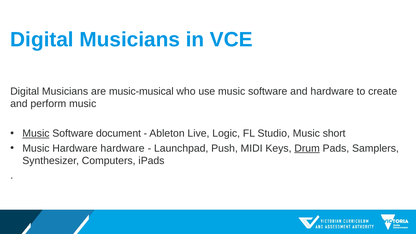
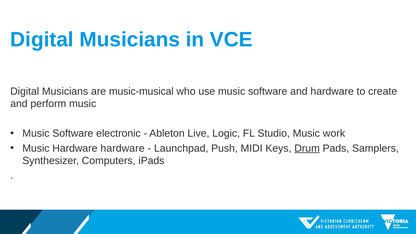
Music at (36, 133) underline: present -> none
document: document -> electronic
short: short -> work
